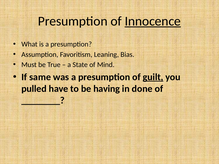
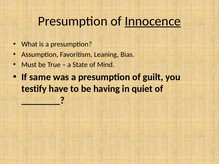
guilt underline: present -> none
pulled: pulled -> testify
done: done -> quiet
